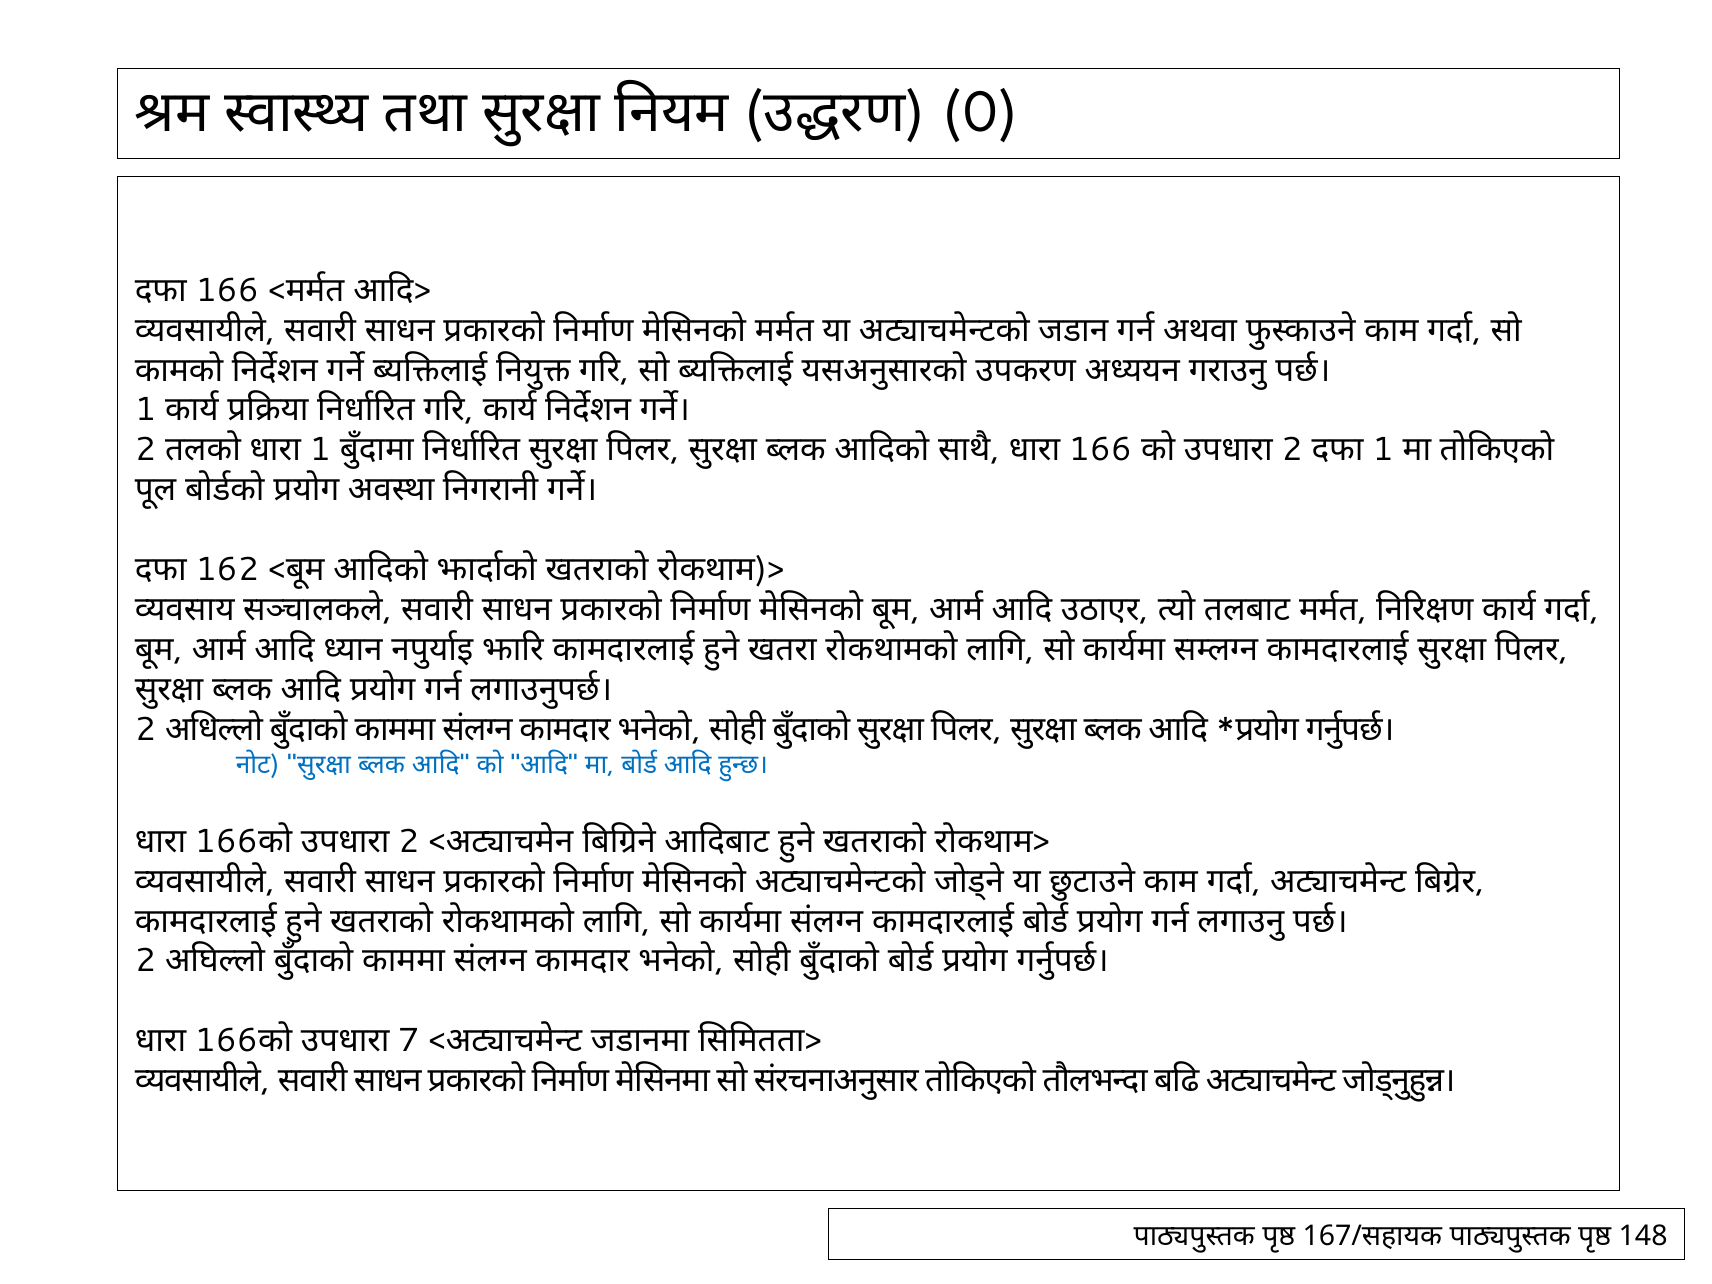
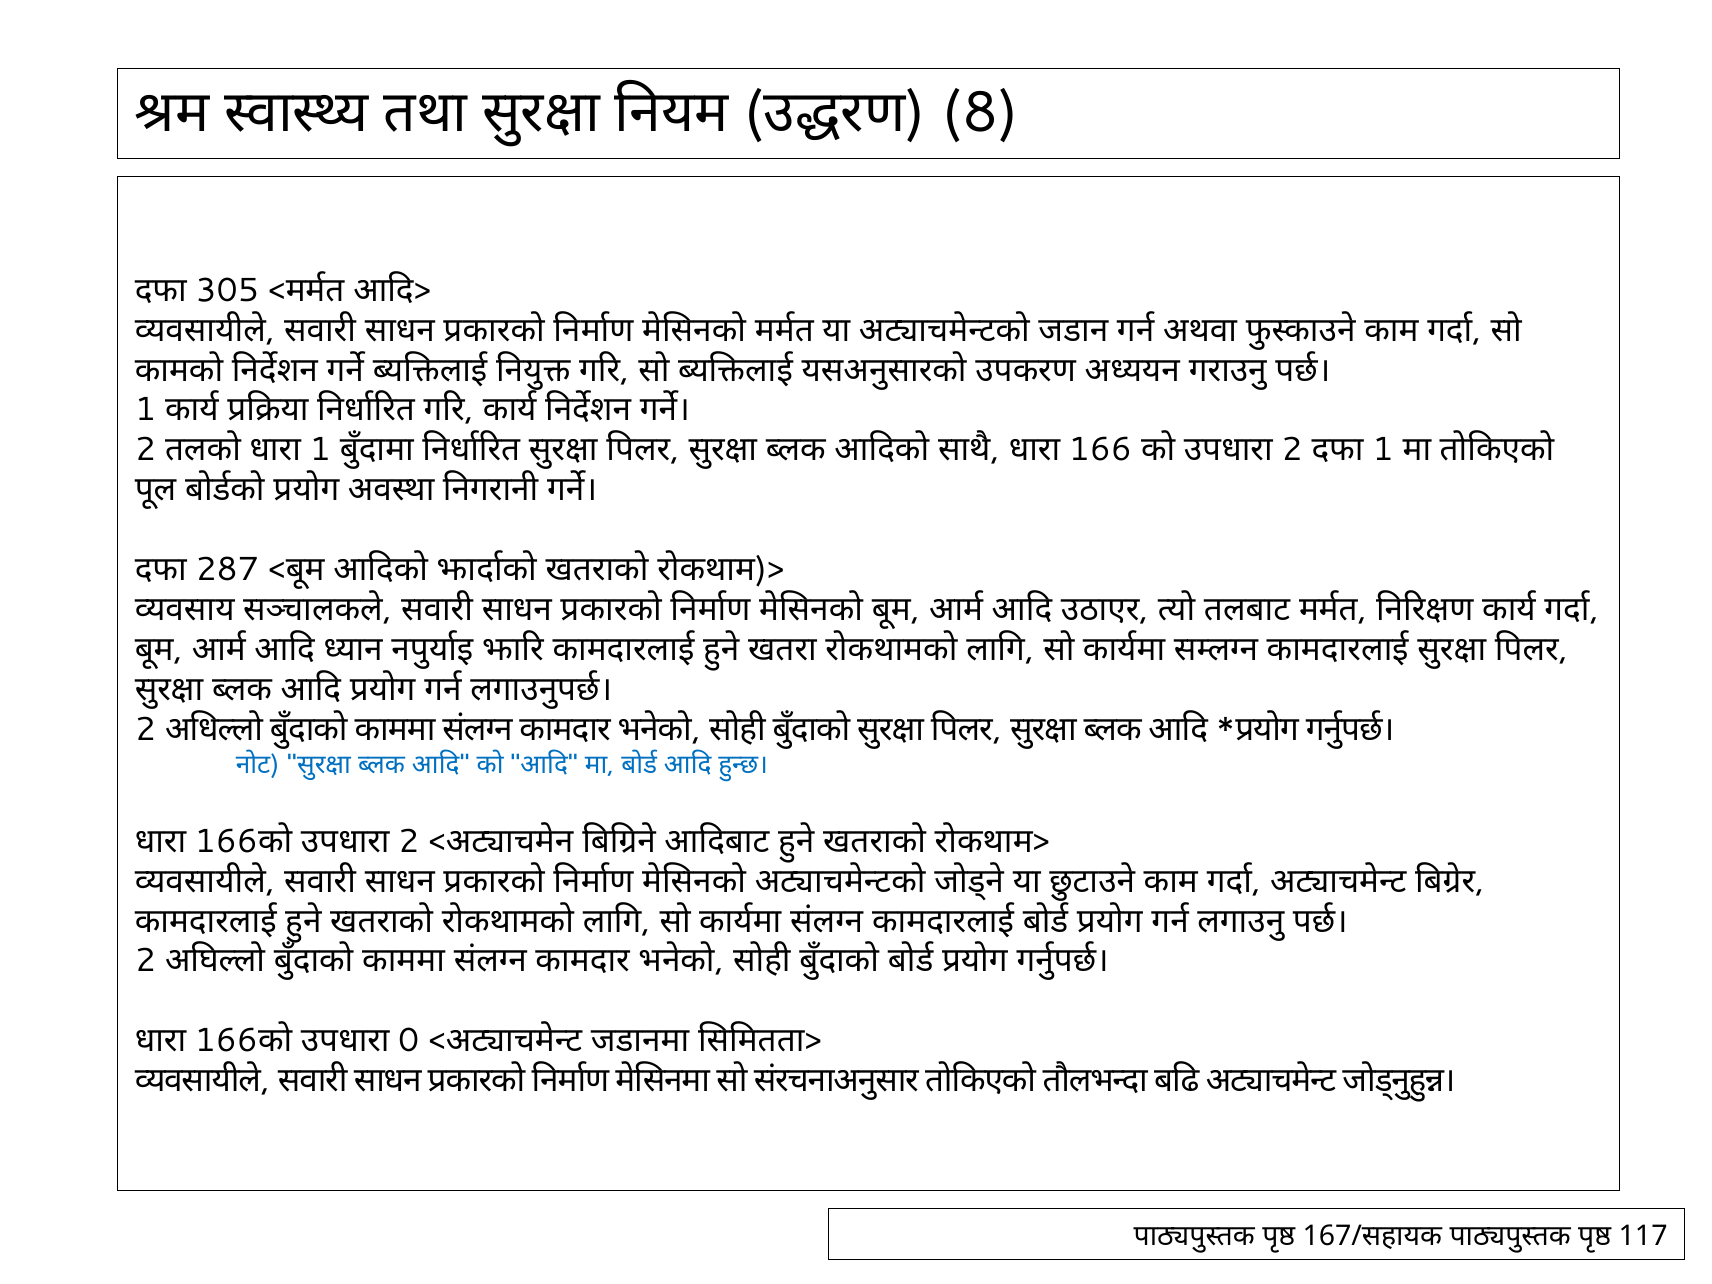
0: 0 -> 8
166 at (227, 290): 166 -> 305
162: 162 -> 287
7: 7 -> 0
148: 148 -> 117
